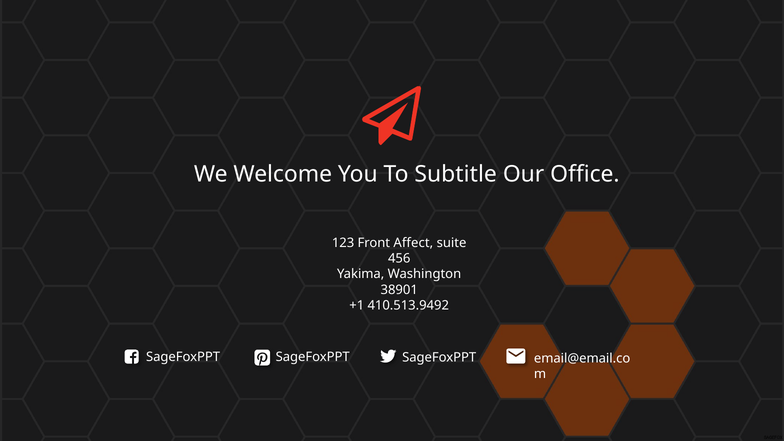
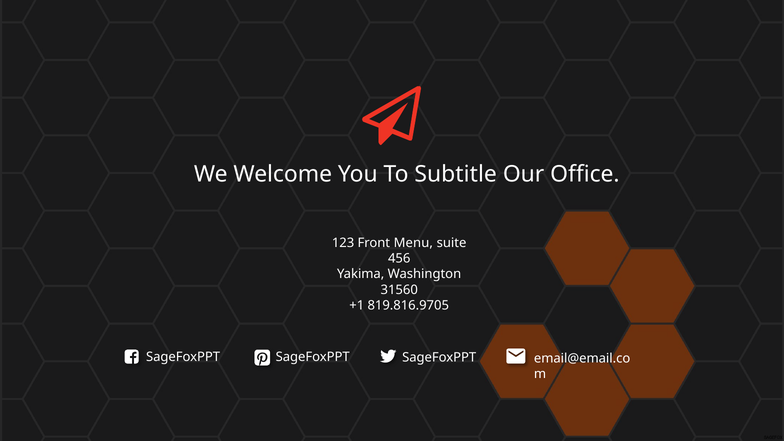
Affect: Affect -> Menu
38901: 38901 -> 31560
410.513.9492: 410.513.9492 -> 819.816.9705
